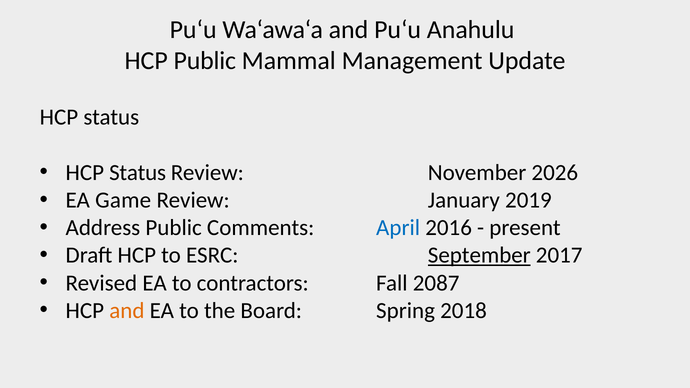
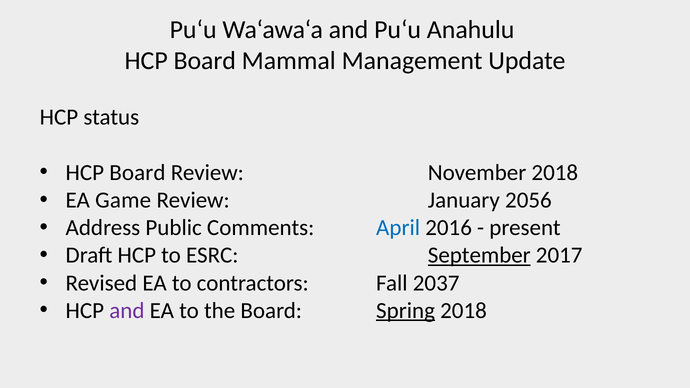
Public at (205, 61): Public -> Board
Status at (138, 173): Status -> Board
November 2026: 2026 -> 2018
2019: 2019 -> 2056
2087: 2087 -> 2037
and at (127, 311) colour: orange -> purple
Spring underline: none -> present
